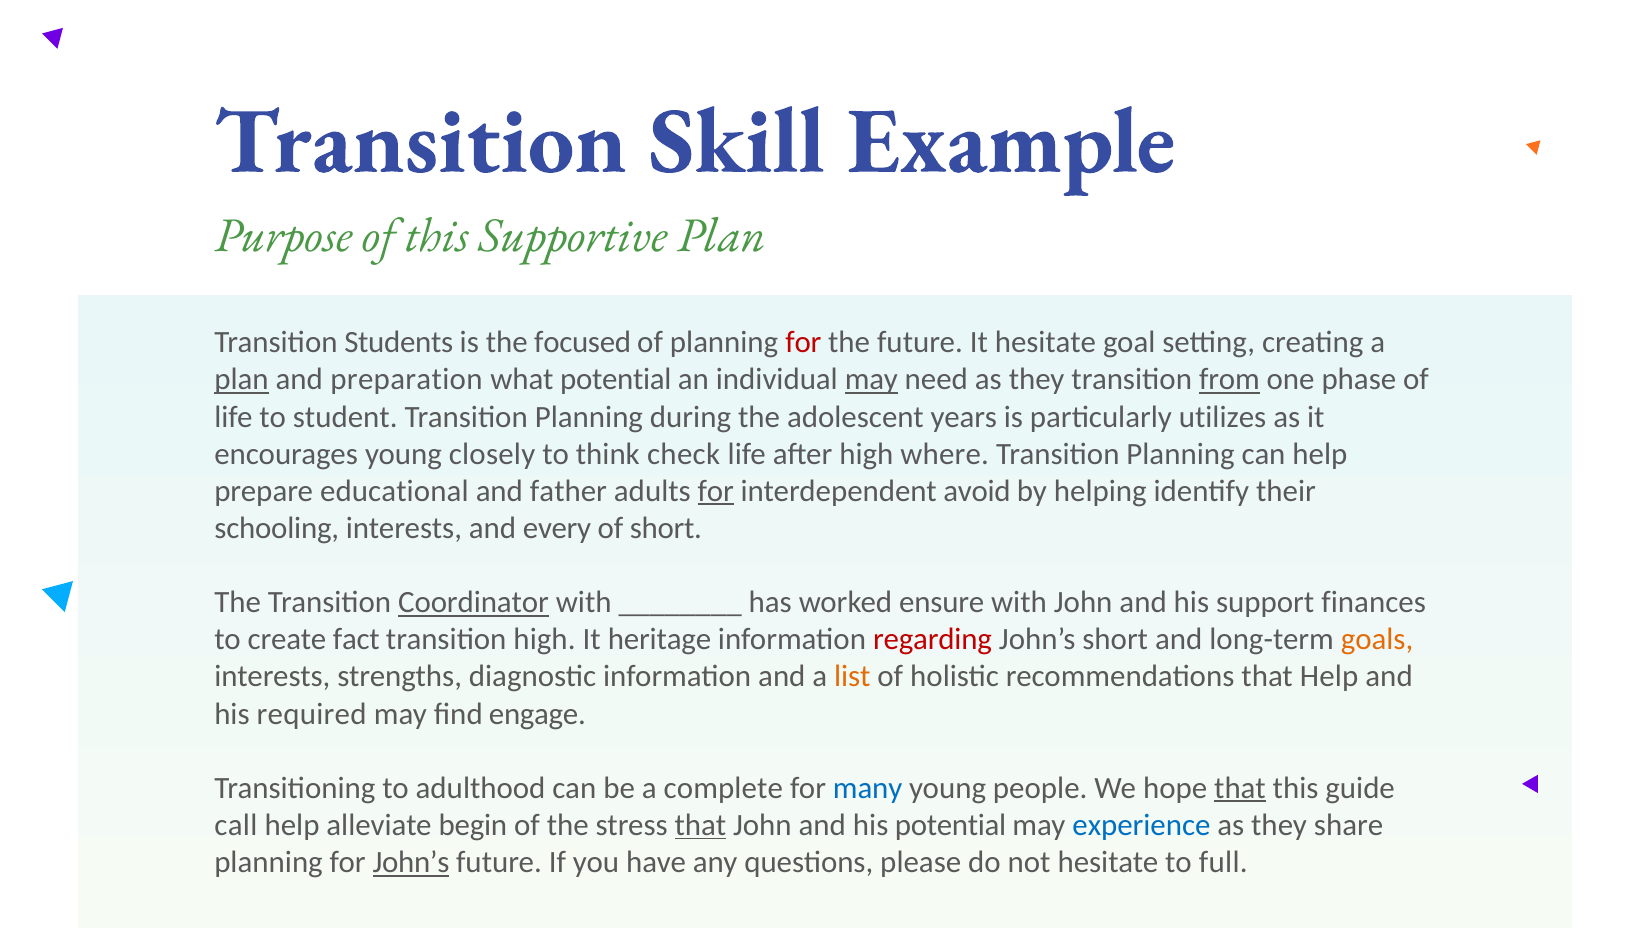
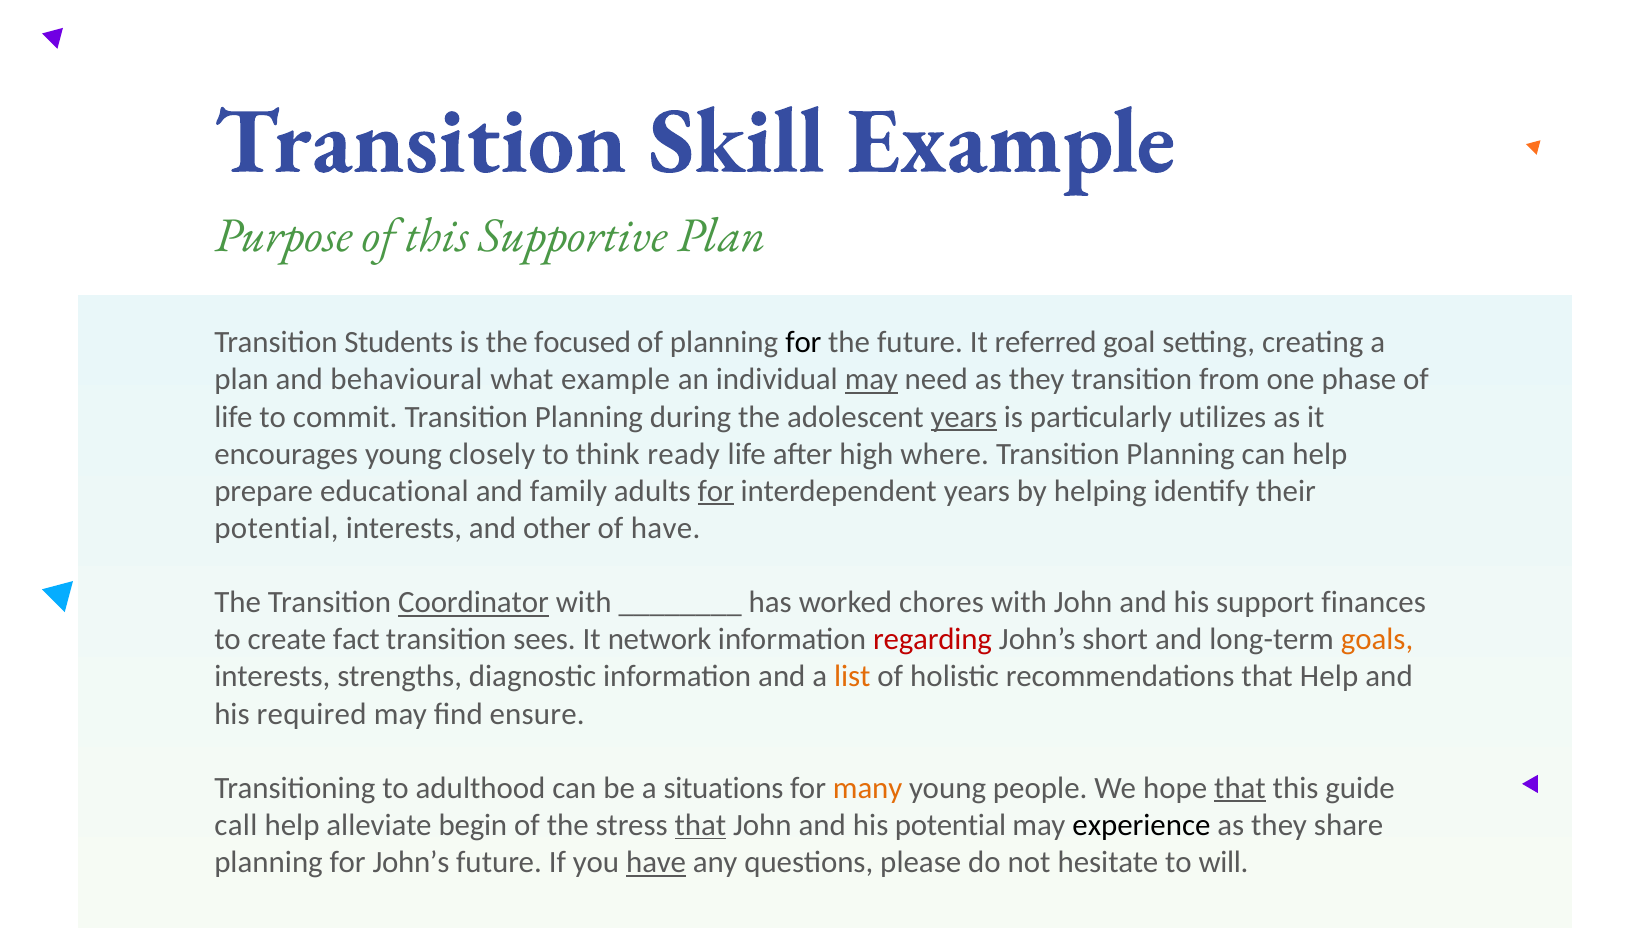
for at (803, 343) colour: red -> black
It hesitate: hesitate -> referred
plan at (242, 380) underline: present -> none
preparation: preparation -> behavioural
what potential: potential -> example
from underline: present -> none
student: student -> commit
years at (964, 417) underline: none -> present
check: check -> ready
father: father -> family
interdependent avoid: avoid -> years
schooling at (277, 528): schooling -> potential
every: every -> other
of short: short -> have
ensure: ensure -> chores
transition high: high -> sees
heritage: heritage -> network
engage: engage -> ensure
complete: complete -> situations
many colour: blue -> orange
experience colour: blue -> black
John’s at (411, 862) underline: present -> none
have at (656, 862) underline: none -> present
full: full -> will
